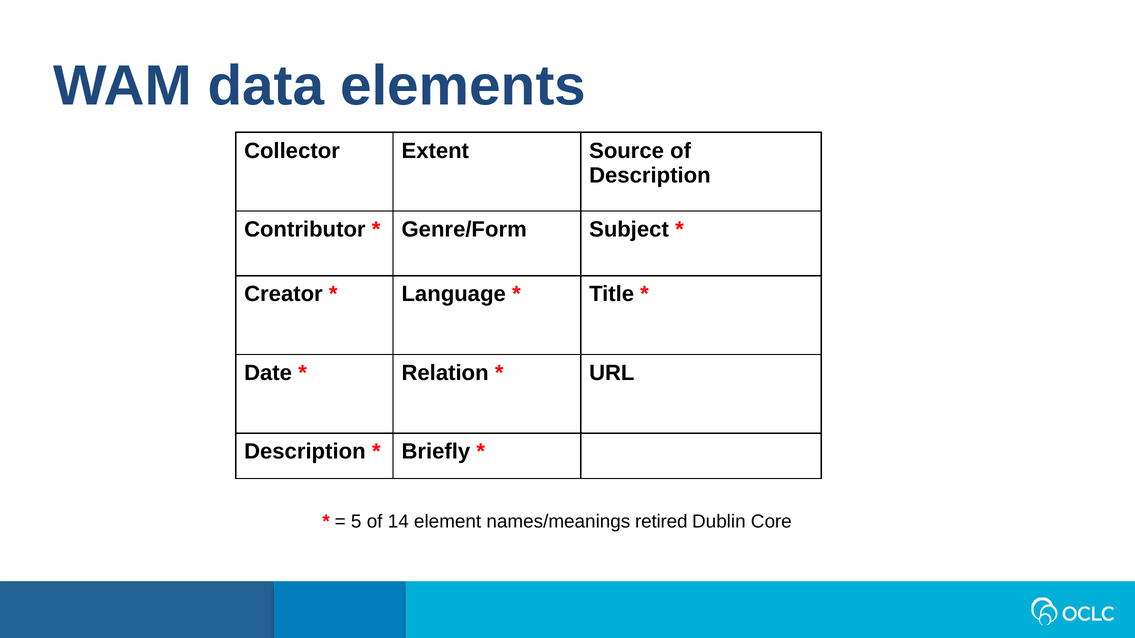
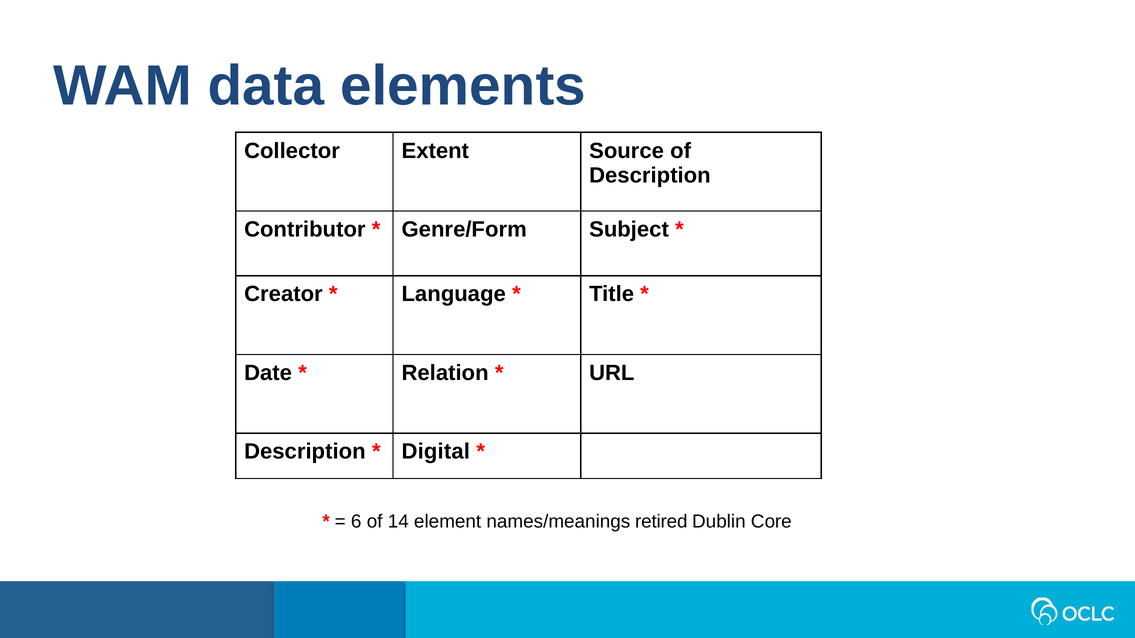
Briefly: Briefly -> Digital
5: 5 -> 6
